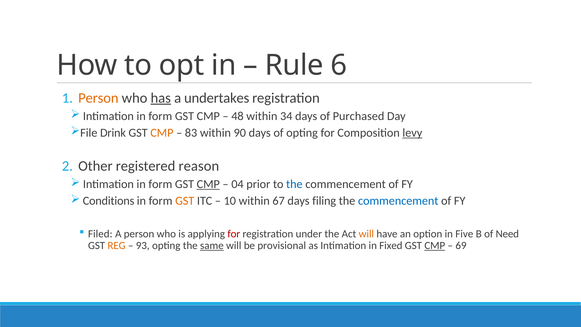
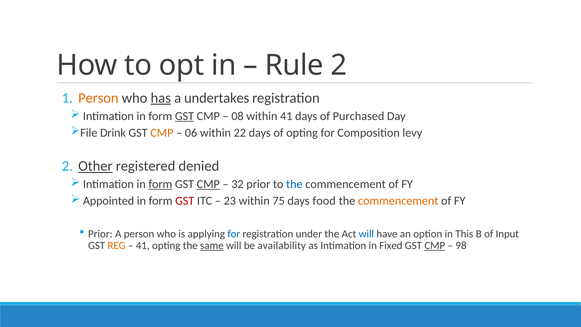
Rule 6: 6 -> 2
GST at (184, 116) underline: none -> present
48: 48 -> 08
within 34: 34 -> 41
83: 83 -> 06
90: 90 -> 22
levy underline: present -> none
Other underline: none -> present
reason: reason -> denied
form at (160, 184) underline: none -> present
04: 04 -> 32
Conditions: Conditions -> Appointed
GST at (185, 201) colour: orange -> red
10: 10 -> 23
67: 67 -> 75
filing: filing -> food
commencement at (398, 201) colour: blue -> orange
Filed at (100, 234): Filed -> Prior
for at (234, 234) colour: red -> blue
will at (366, 234) colour: orange -> blue
Five: Five -> This
Need: Need -> Input
93 at (143, 245): 93 -> 41
provisional: provisional -> availability
69: 69 -> 98
